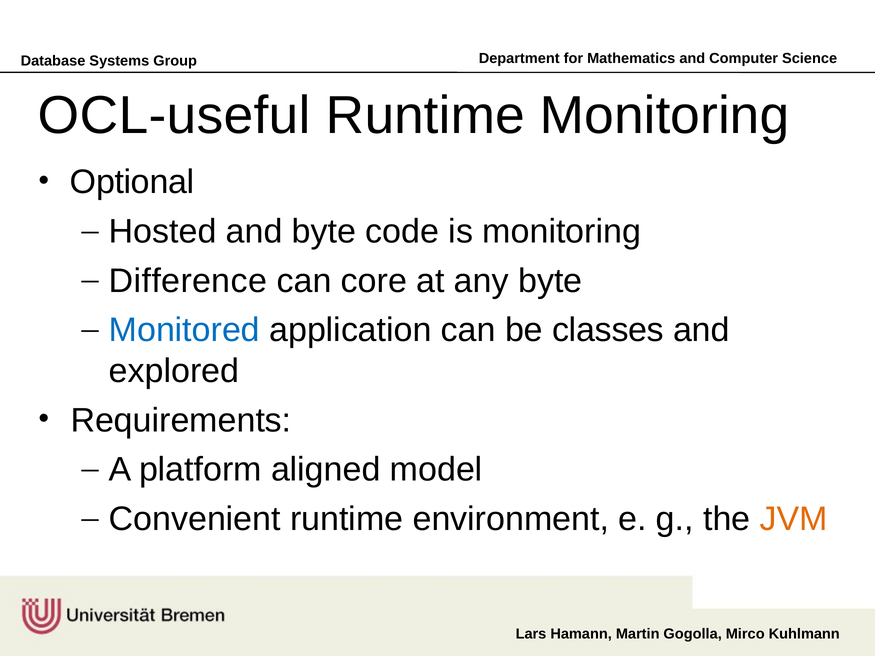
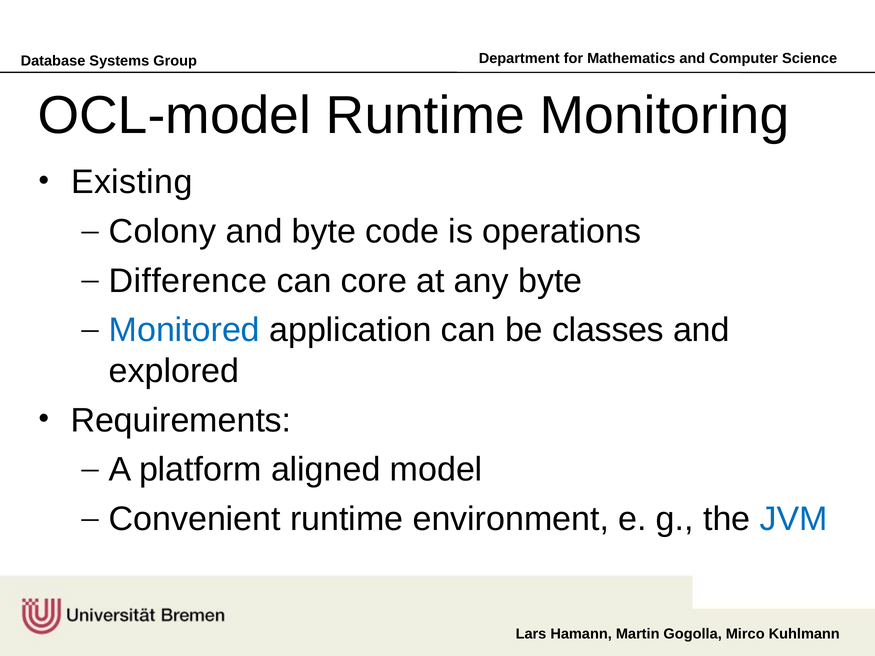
OCL-useful: OCL-useful -> OCL-model
Optional: Optional -> Existing
Hosted: Hosted -> Colony
is monitoring: monitoring -> operations
JVM colour: orange -> blue
